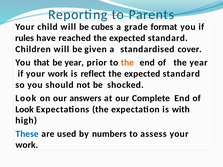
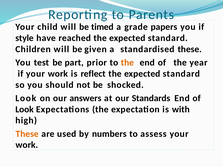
cubes: cubes -> timed
format: format -> papers
rules: rules -> style
standardised cover: cover -> these
that: that -> test
be year: year -> part
Complete: Complete -> Standards
These at (27, 134) colour: blue -> orange
